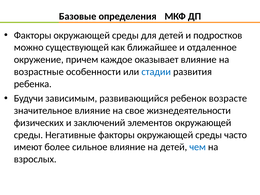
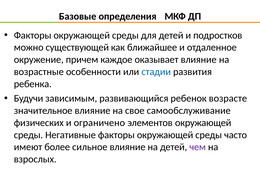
жизнедеятельности: жизнедеятельности -> самообслуживание
заключений: заключений -> ограничено
чем colour: blue -> purple
